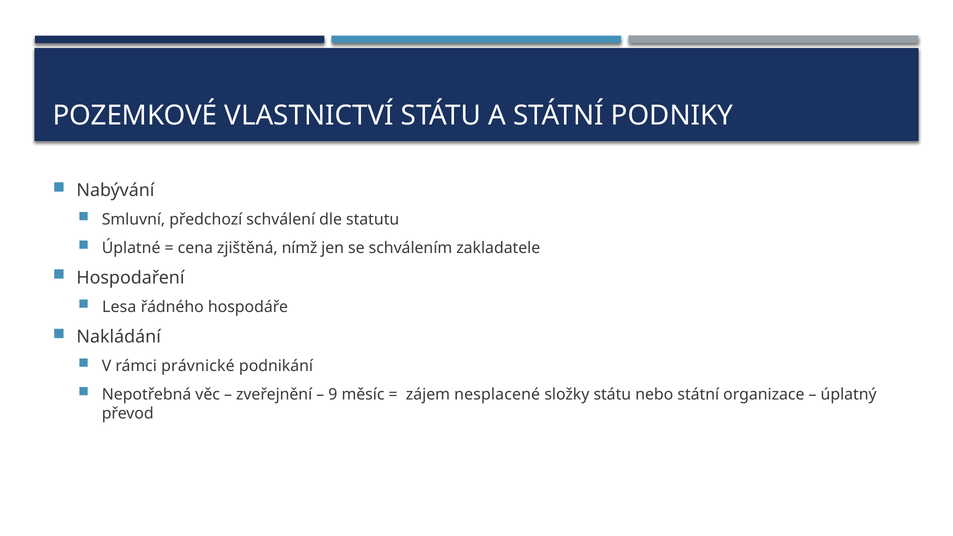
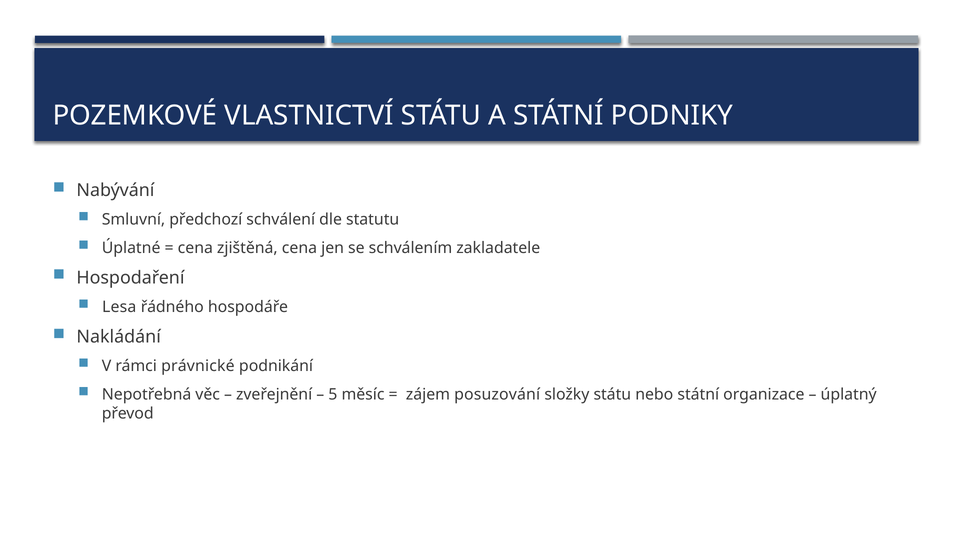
zjištěná nímž: nímž -> cena
9: 9 -> 5
nesplacené: nesplacené -> posuzování
